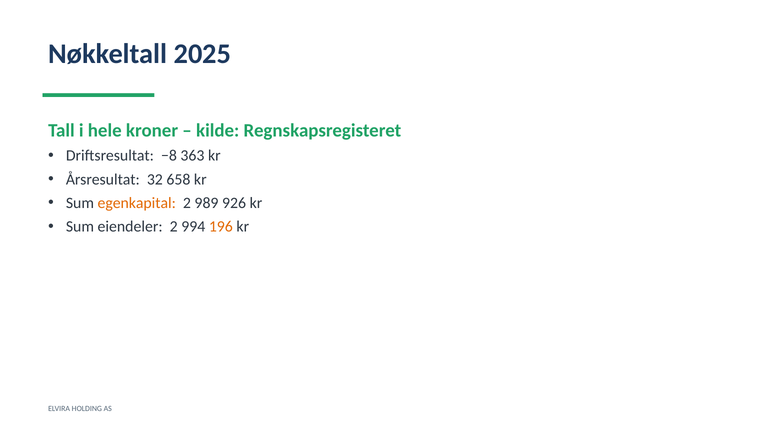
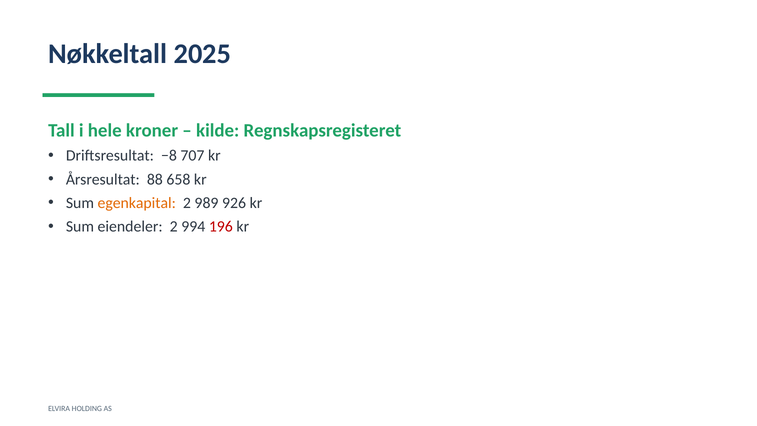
363: 363 -> 707
32: 32 -> 88
196 colour: orange -> red
